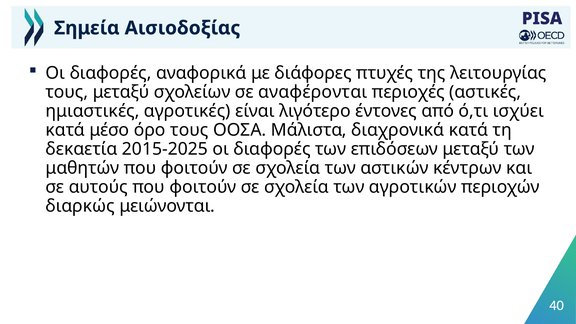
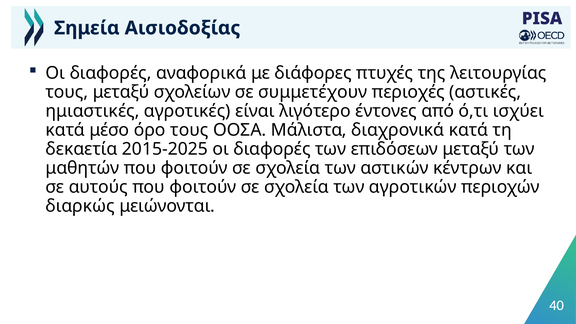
αναφέρονται: αναφέρονται -> συμμετέχουν
